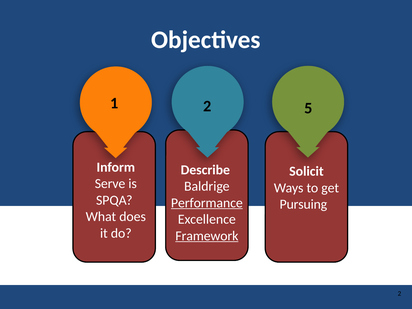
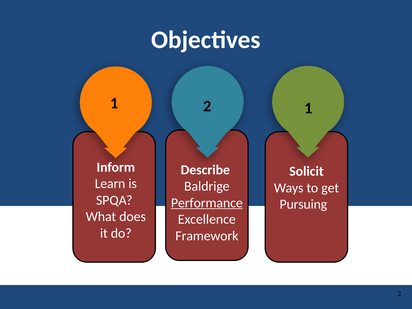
5 at (308, 108): 5 -> 1
Serve: Serve -> Learn
Framework underline: present -> none
